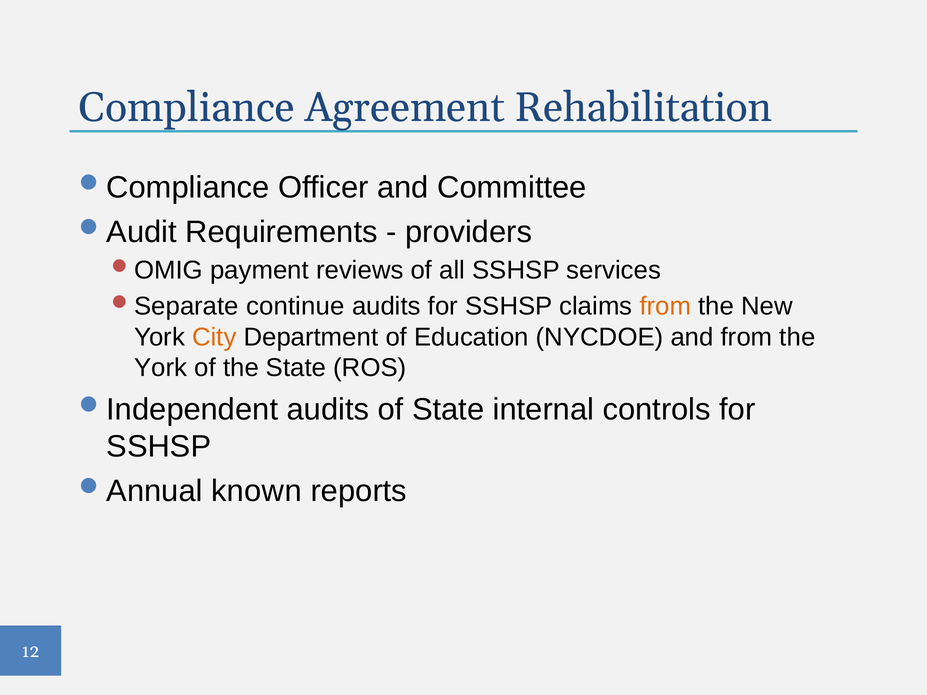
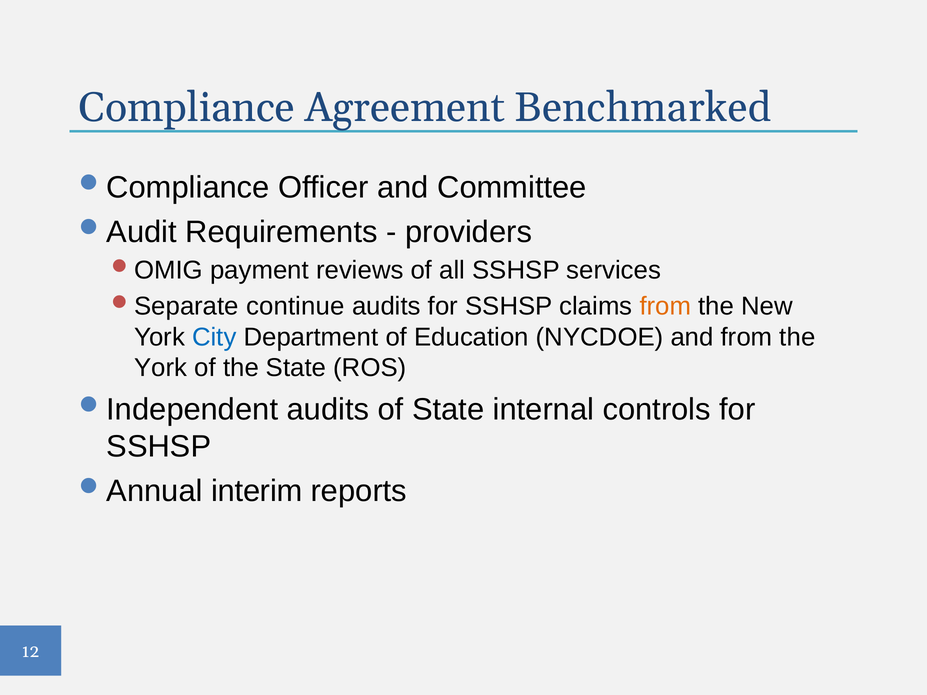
Rehabilitation: Rehabilitation -> Benchmarked
City colour: orange -> blue
known: known -> interim
